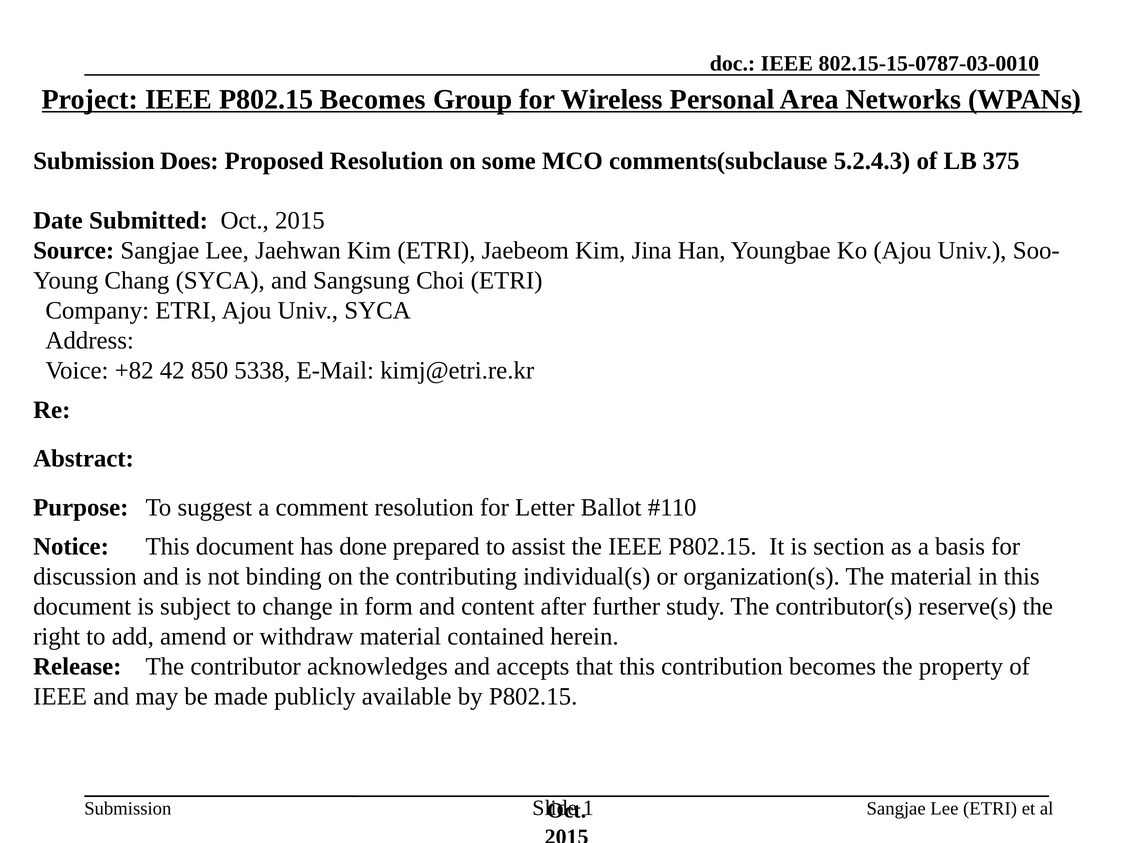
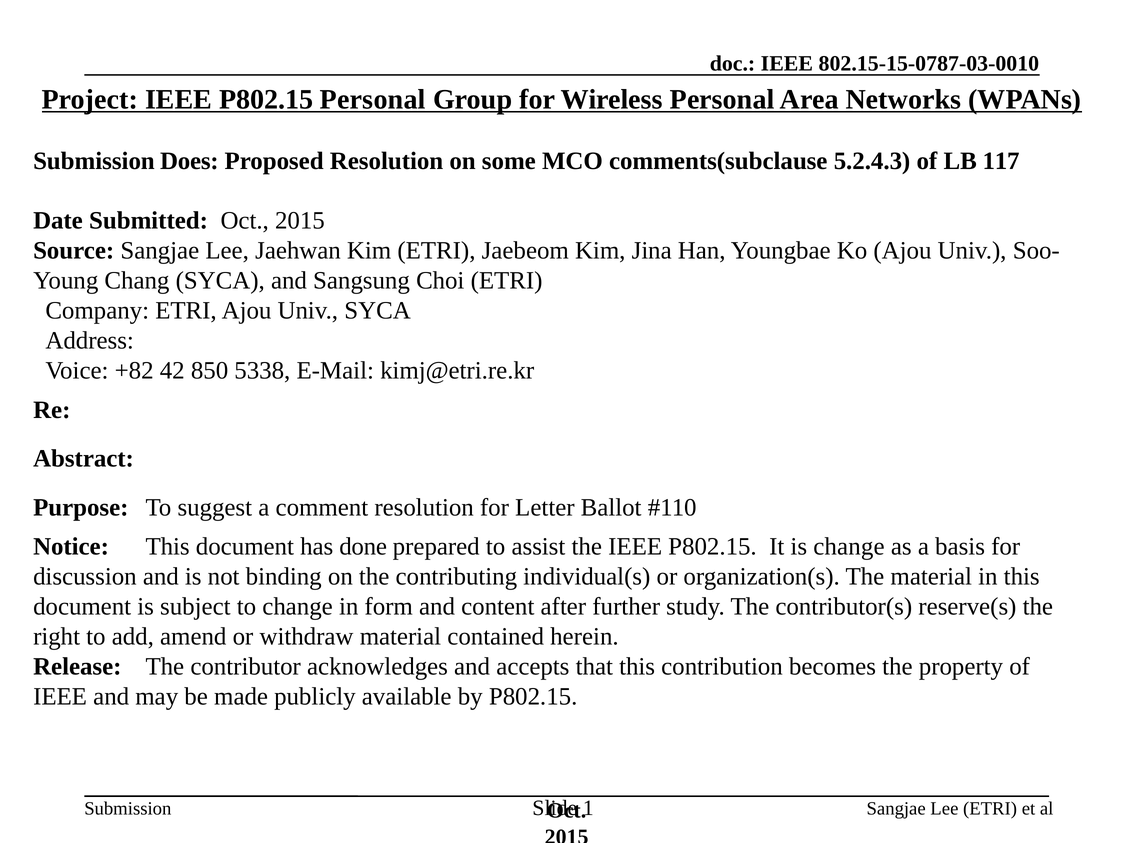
P802.15 Becomes: Becomes -> Personal
375: 375 -> 117
is section: section -> change
